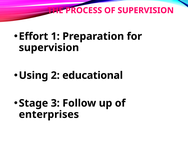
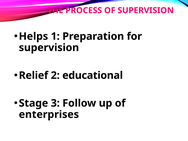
Effort: Effort -> Helps
Using: Using -> Relief
